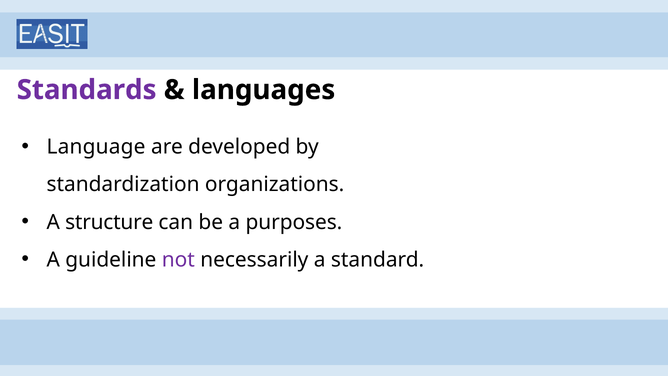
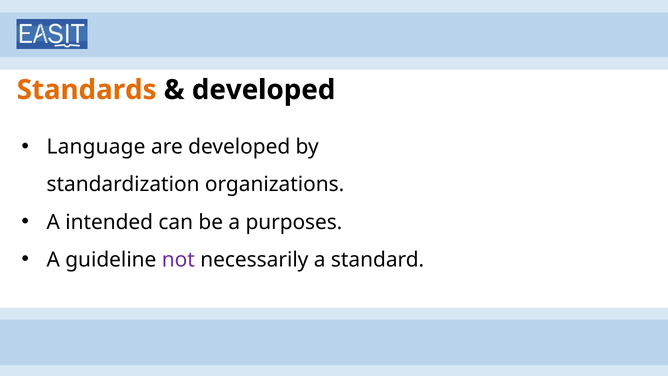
Standards colour: purple -> orange
languages at (264, 90): languages -> developed
structure: structure -> intended
